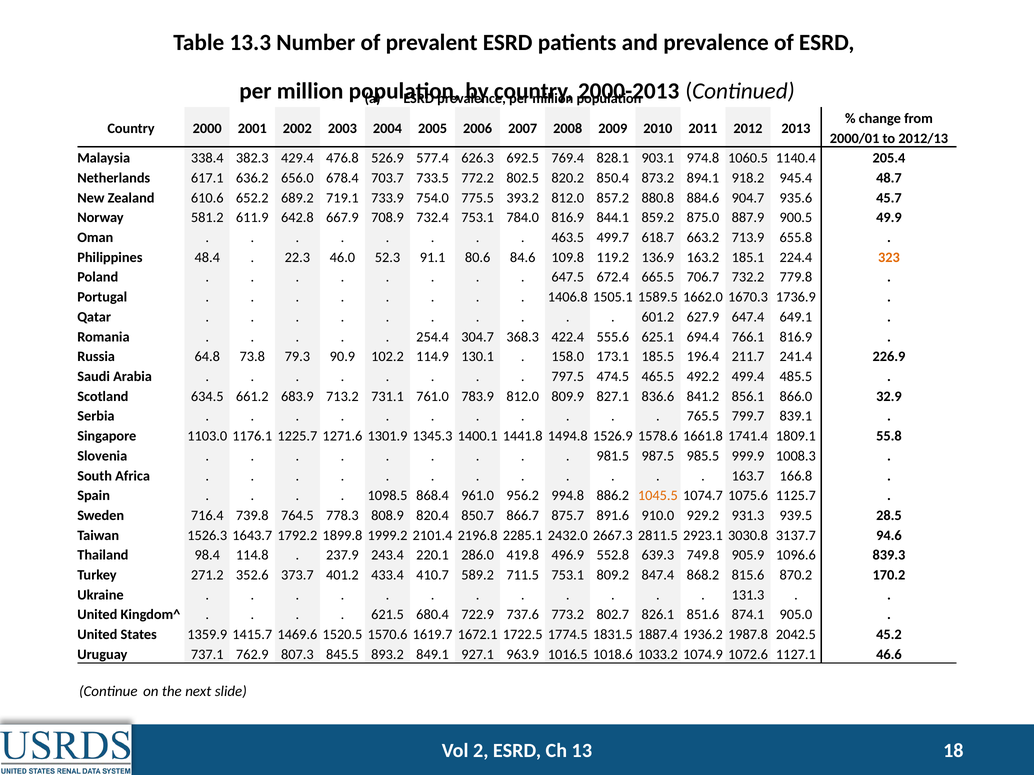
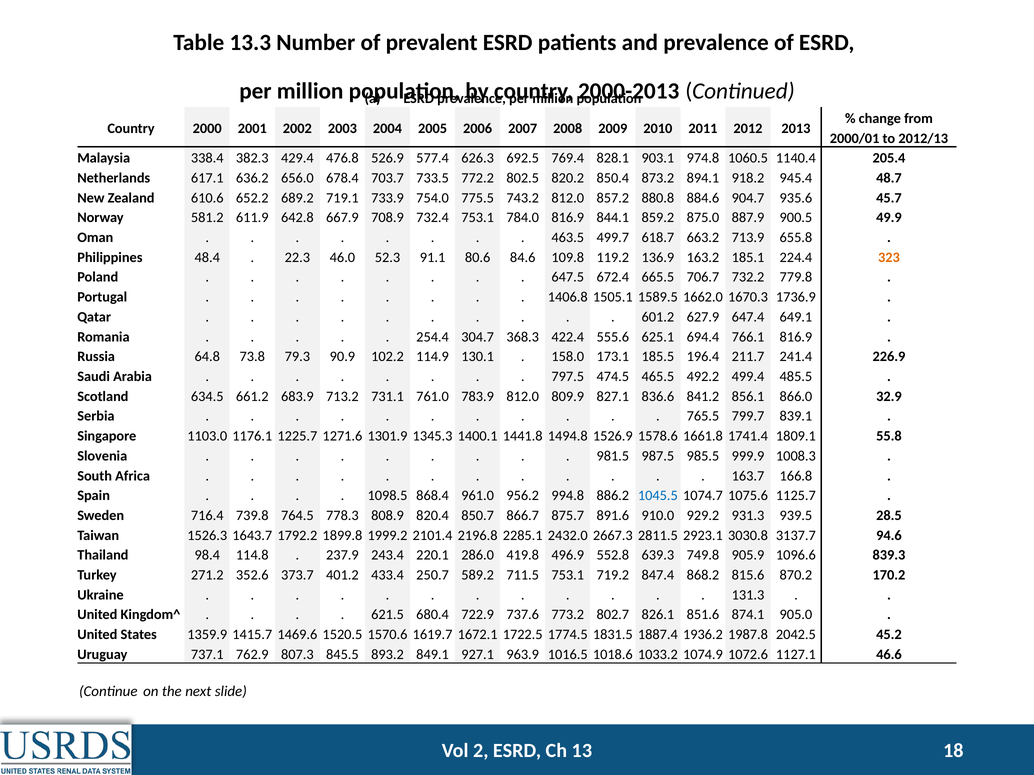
393.2: 393.2 -> 743.2
1045.5 colour: orange -> blue
410.7: 410.7 -> 250.7
809.2: 809.2 -> 719.2
